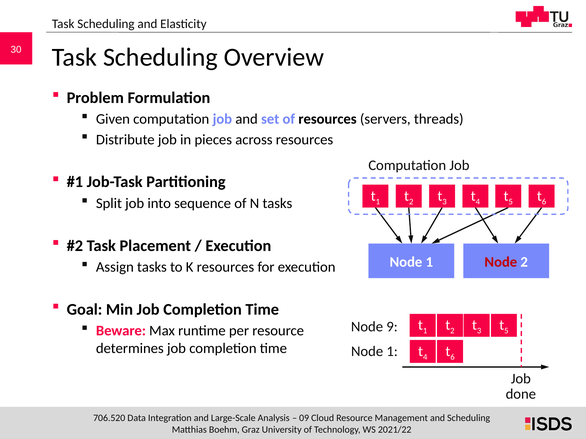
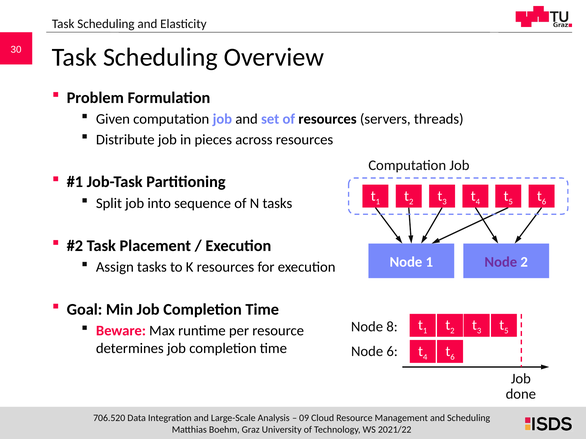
Node at (501, 262) colour: red -> purple
9: 9 -> 8
1 at (392, 352): 1 -> 6
